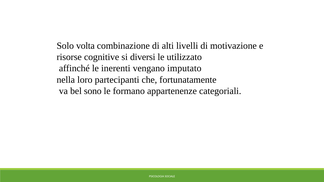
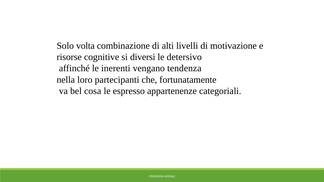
utilizzato: utilizzato -> detersivo
imputato: imputato -> tendenza
sono: sono -> cosa
formano: formano -> espresso
